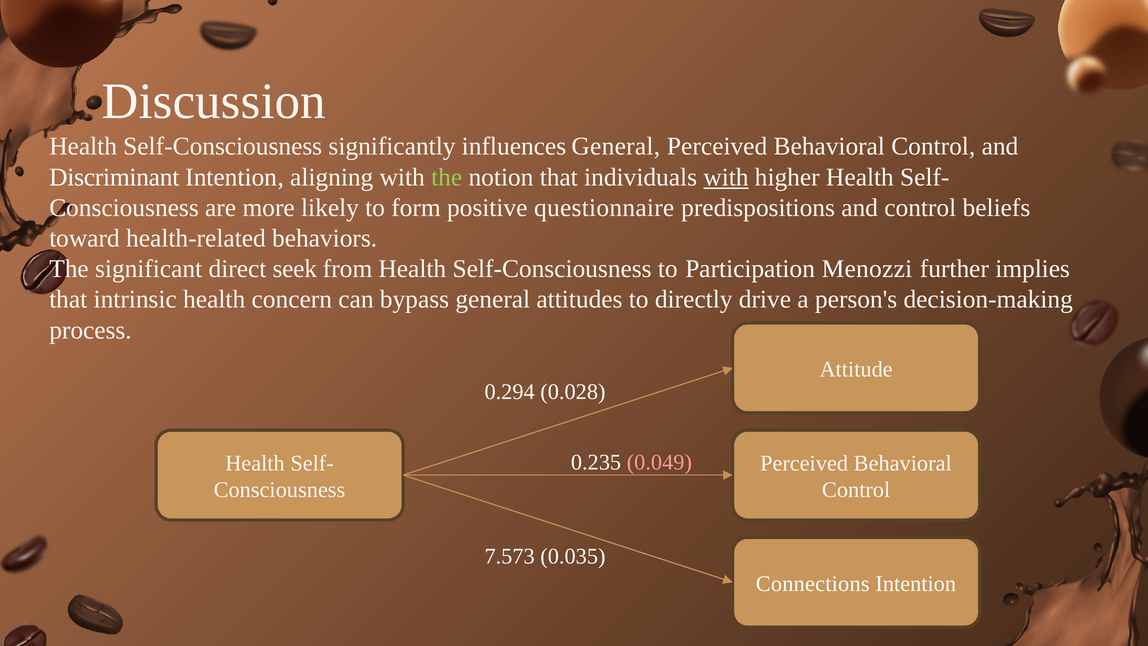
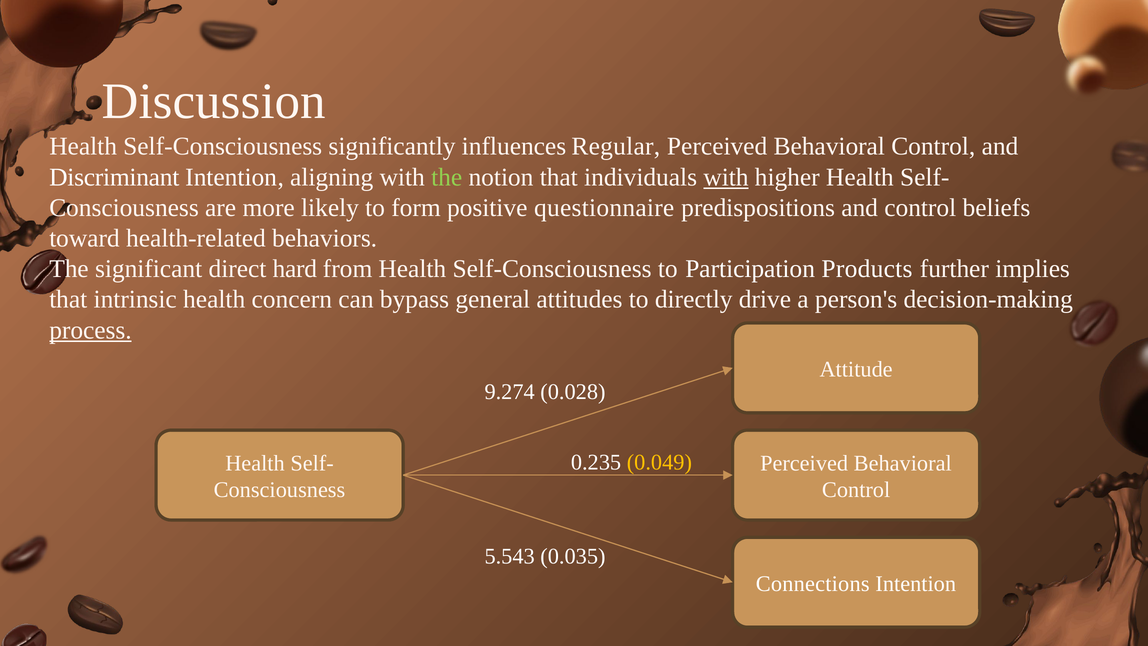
influences General: General -> Regular
seek: seek -> hard
Menozzi: Menozzi -> Products
process underline: none -> present
0.294: 0.294 -> 9.274
0.049 colour: pink -> yellow
7.573: 7.573 -> 5.543
